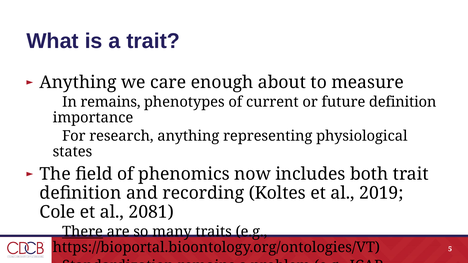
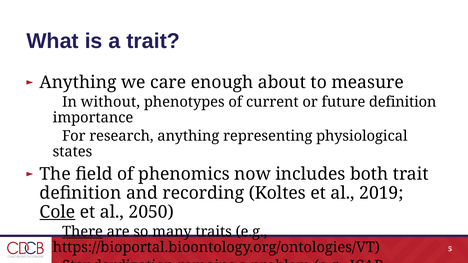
In remains: remains -> without
Cole underline: none -> present
2081: 2081 -> 2050
